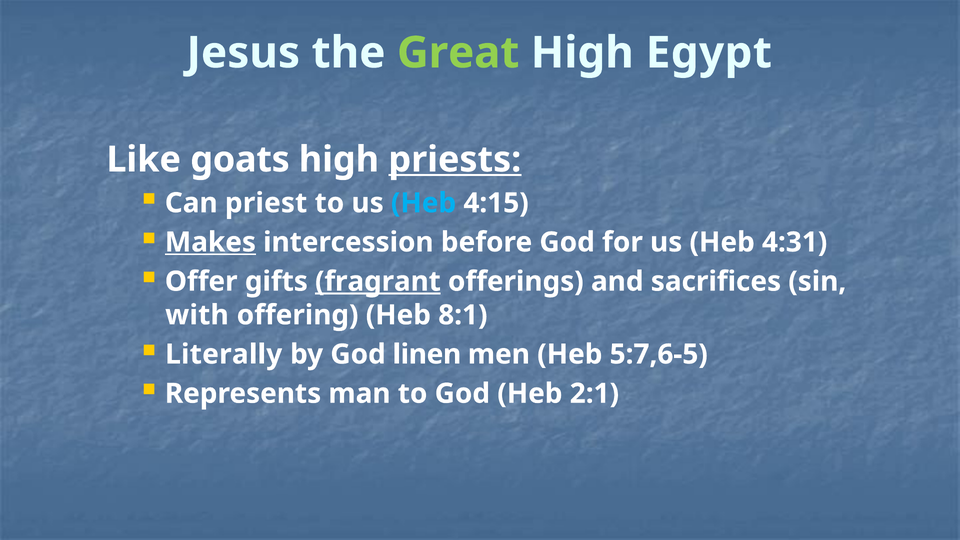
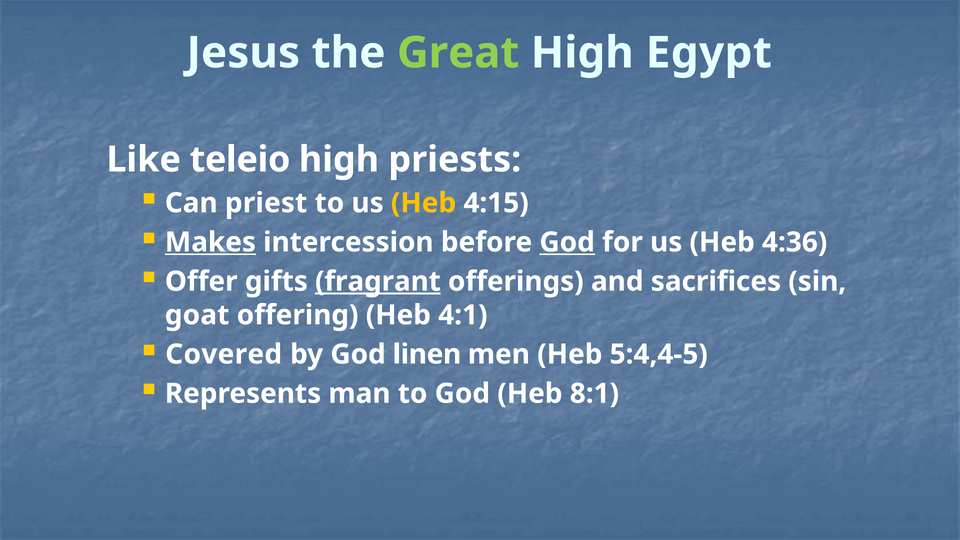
goats: goats -> teleio
priests underline: present -> none
Heb at (424, 203) colour: light blue -> yellow
God at (567, 242) underline: none -> present
4:31: 4:31 -> 4:36
with: with -> goat
8:1: 8:1 -> 4:1
Literally: Literally -> Covered
5:7,6-5: 5:7,6-5 -> 5:4,4-5
2:1: 2:1 -> 8:1
